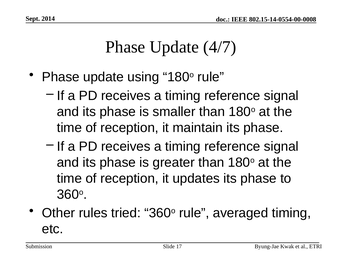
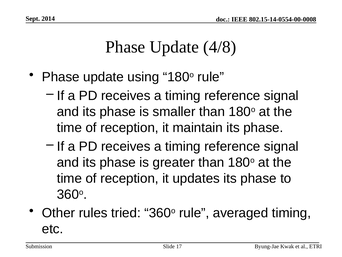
4/7: 4/7 -> 4/8
